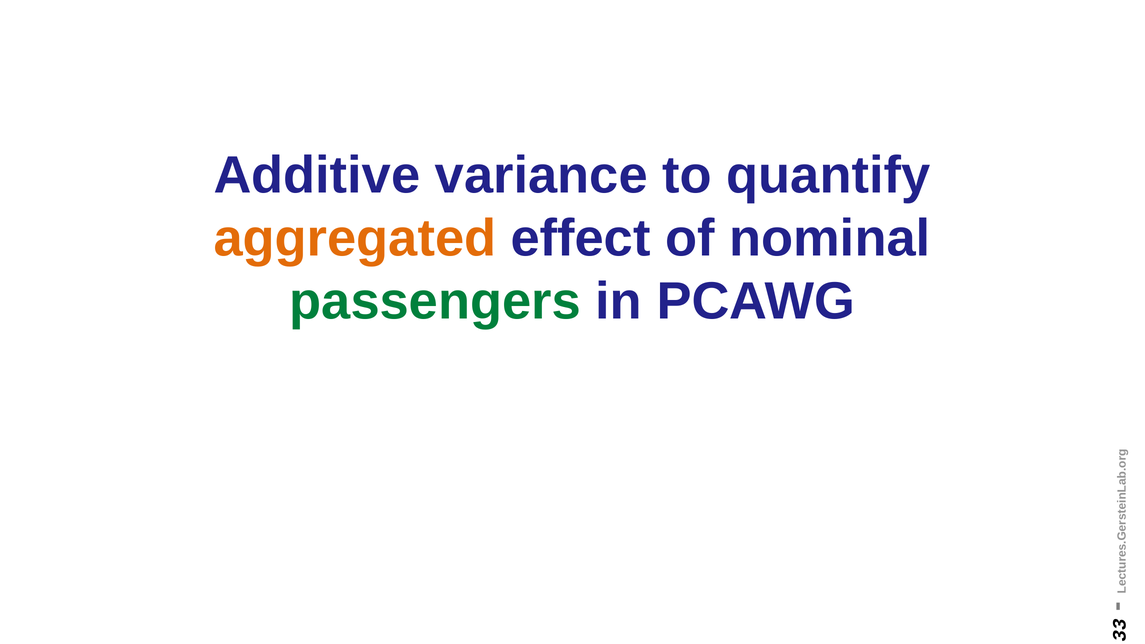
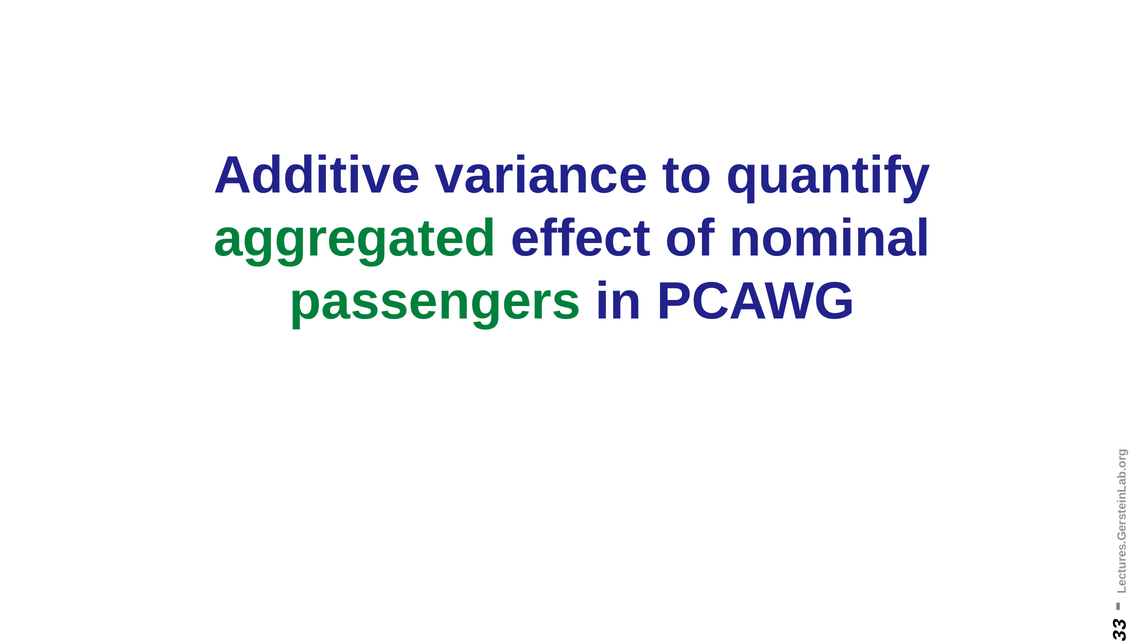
aggregated colour: orange -> green
